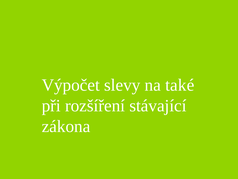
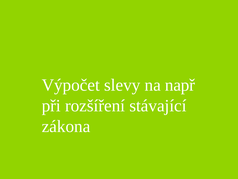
také: také -> např
